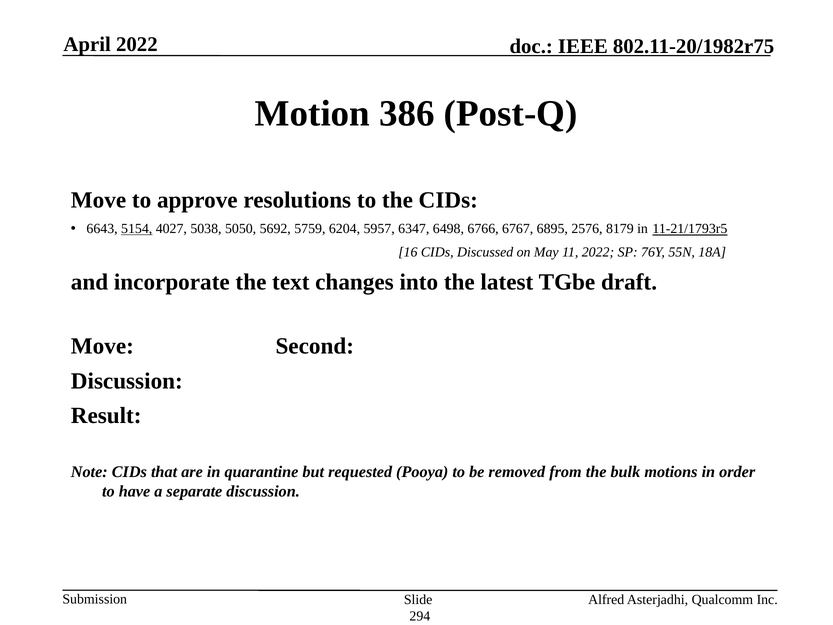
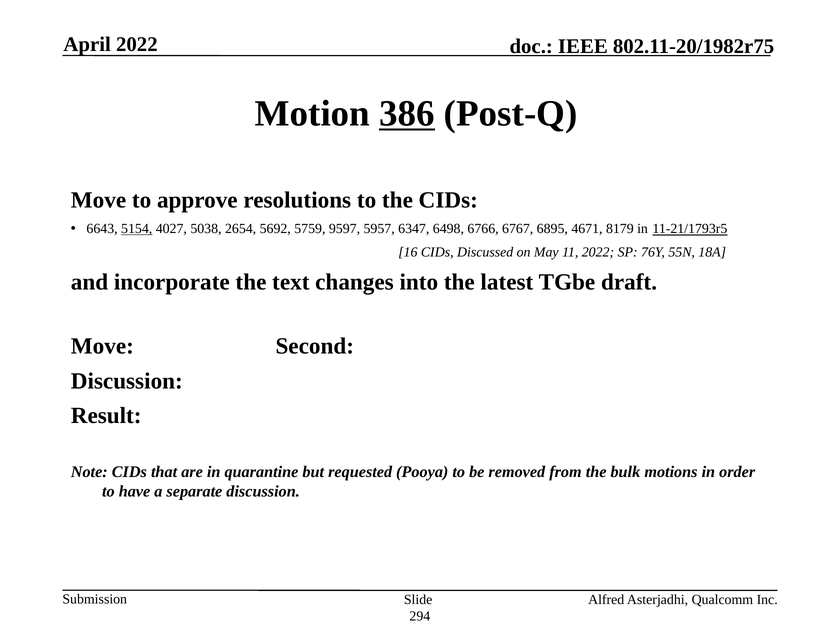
386 underline: none -> present
5050: 5050 -> 2654
6204: 6204 -> 9597
2576: 2576 -> 4671
